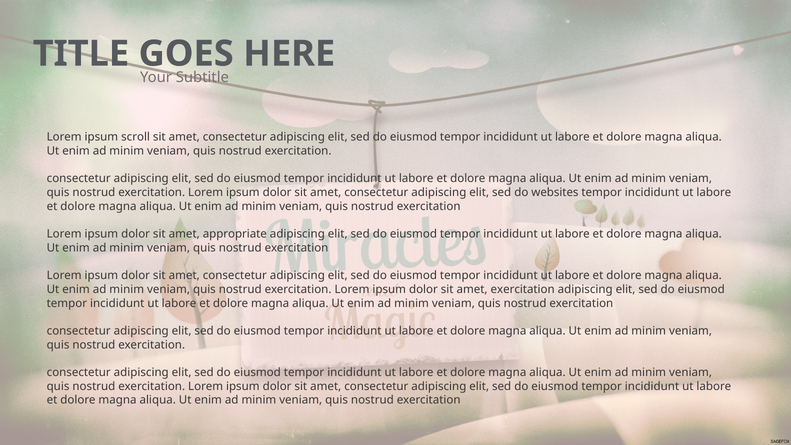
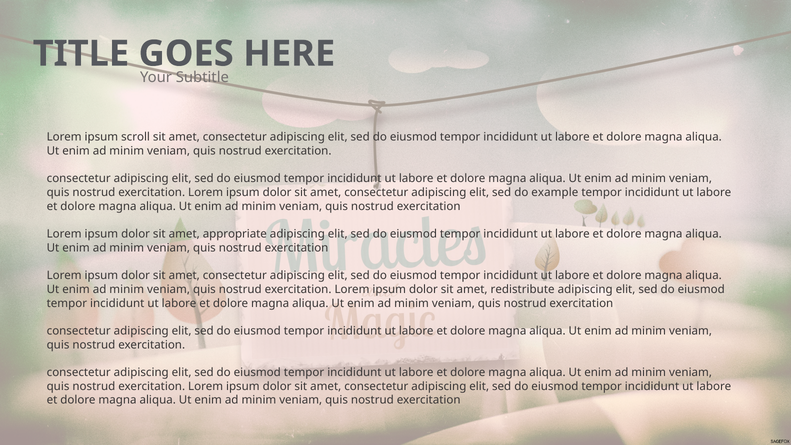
websites: websites -> example
amet exercitation: exercitation -> redistribute
